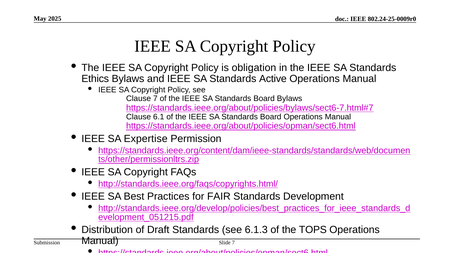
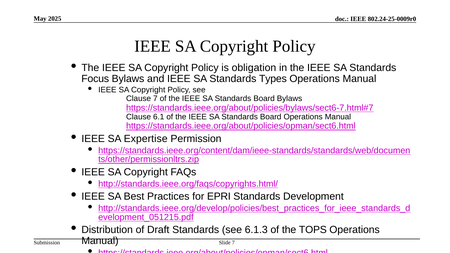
Ethics: Ethics -> Focus
Active: Active -> Types
FAIR: FAIR -> EPRI
